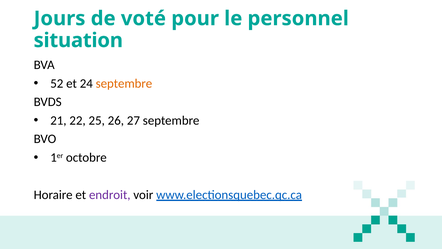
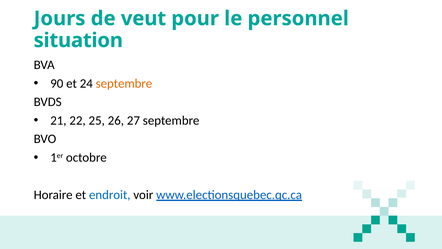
voté: voté -> veut
52: 52 -> 90
endroit colour: purple -> blue
